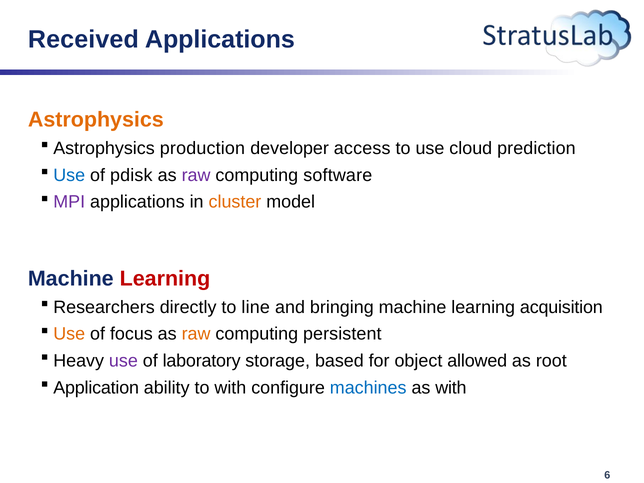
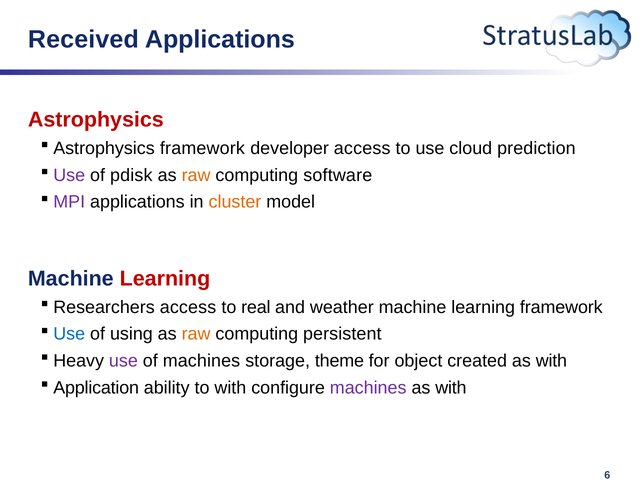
Astrophysics at (96, 120) colour: orange -> red
Astrophysics production: production -> framework
Use at (69, 175) colour: blue -> purple
raw at (196, 175) colour: purple -> orange
Researchers directly: directly -> access
line: line -> real
bringing: bringing -> weather
learning acquisition: acquisition -> framework
Use at (69, 334) colour: orange -> blue
focus: focus -> using
of laboratory: laboratory -> machines
based: based -> theme
allowed: allowed -> created
root at (551, 361): root -> with
machines at (368, 388) colour: blue -> purple
